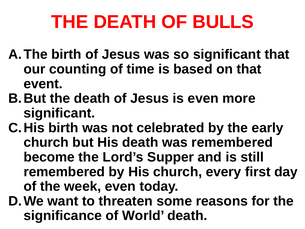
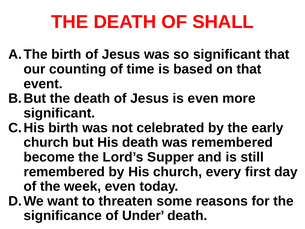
BULLS: BULLS -> SHALL
World: World -> Under
